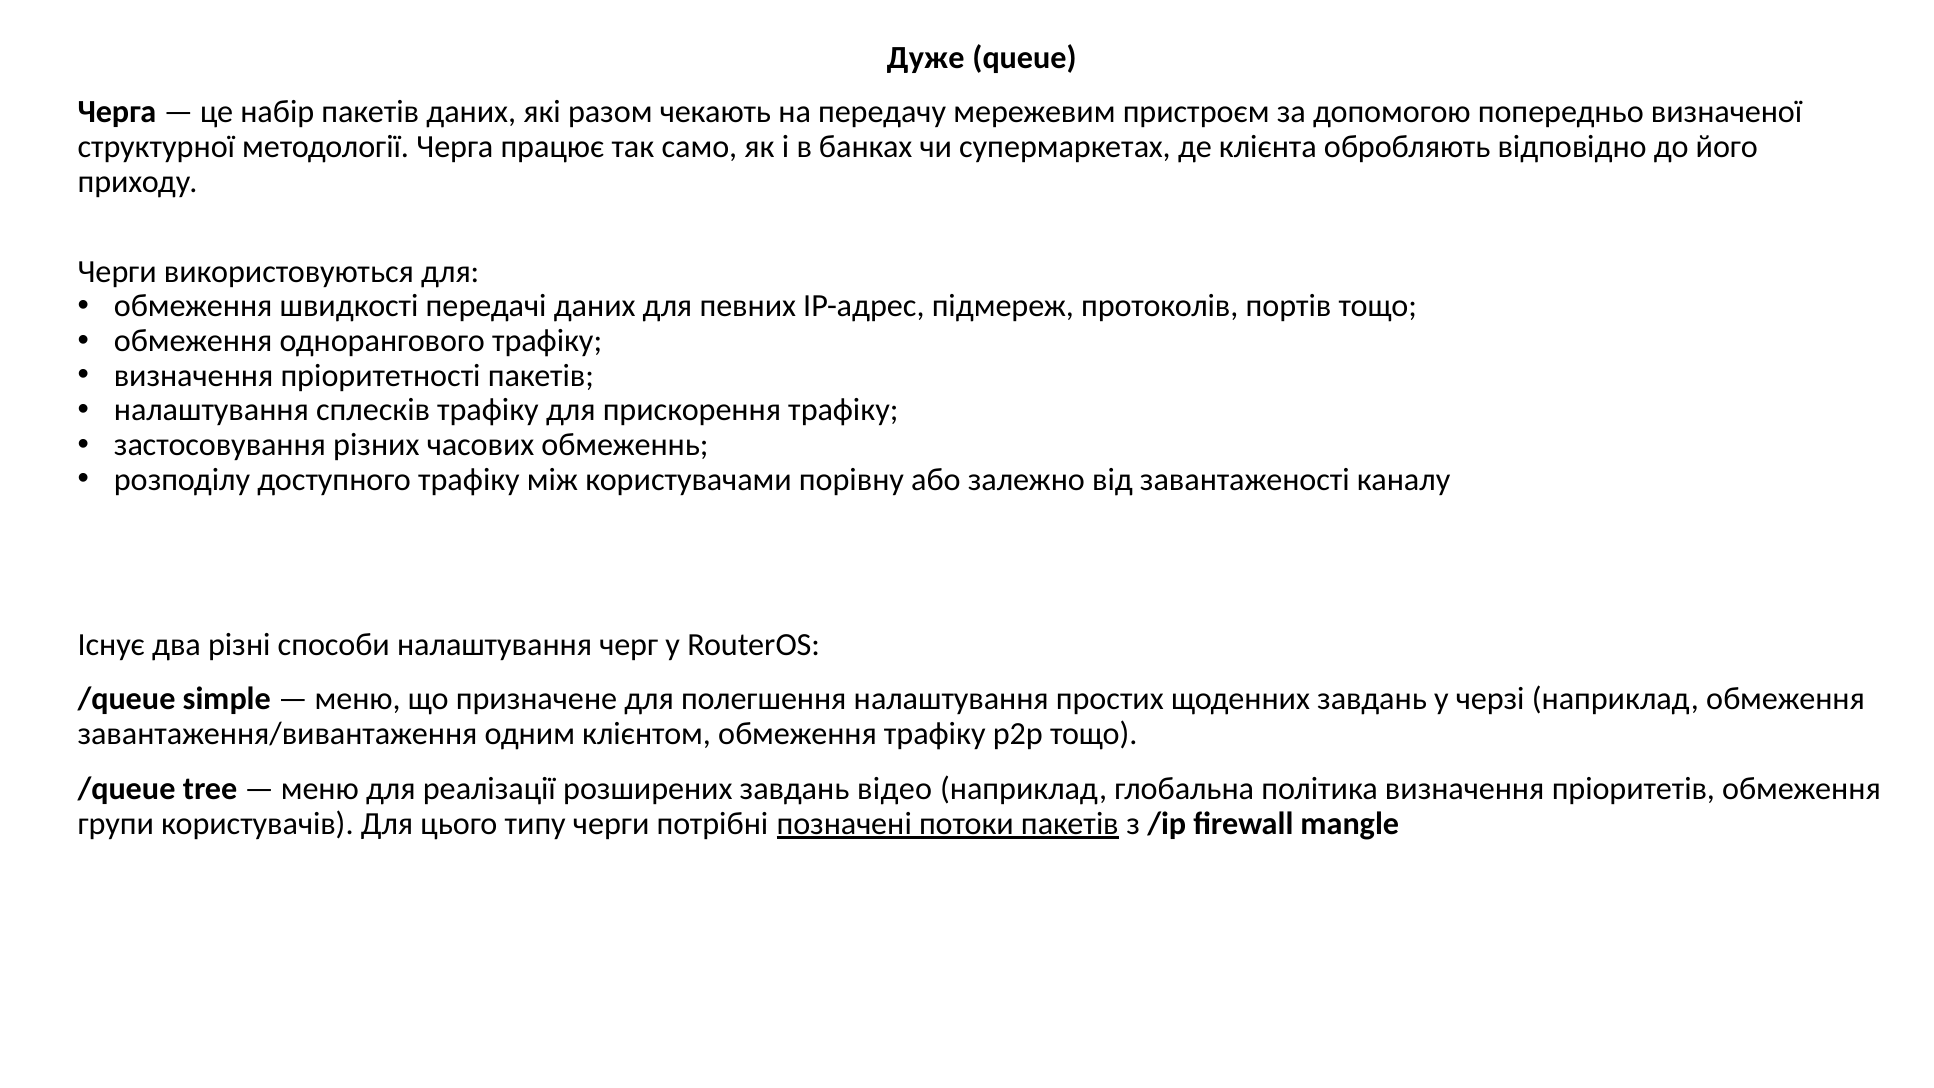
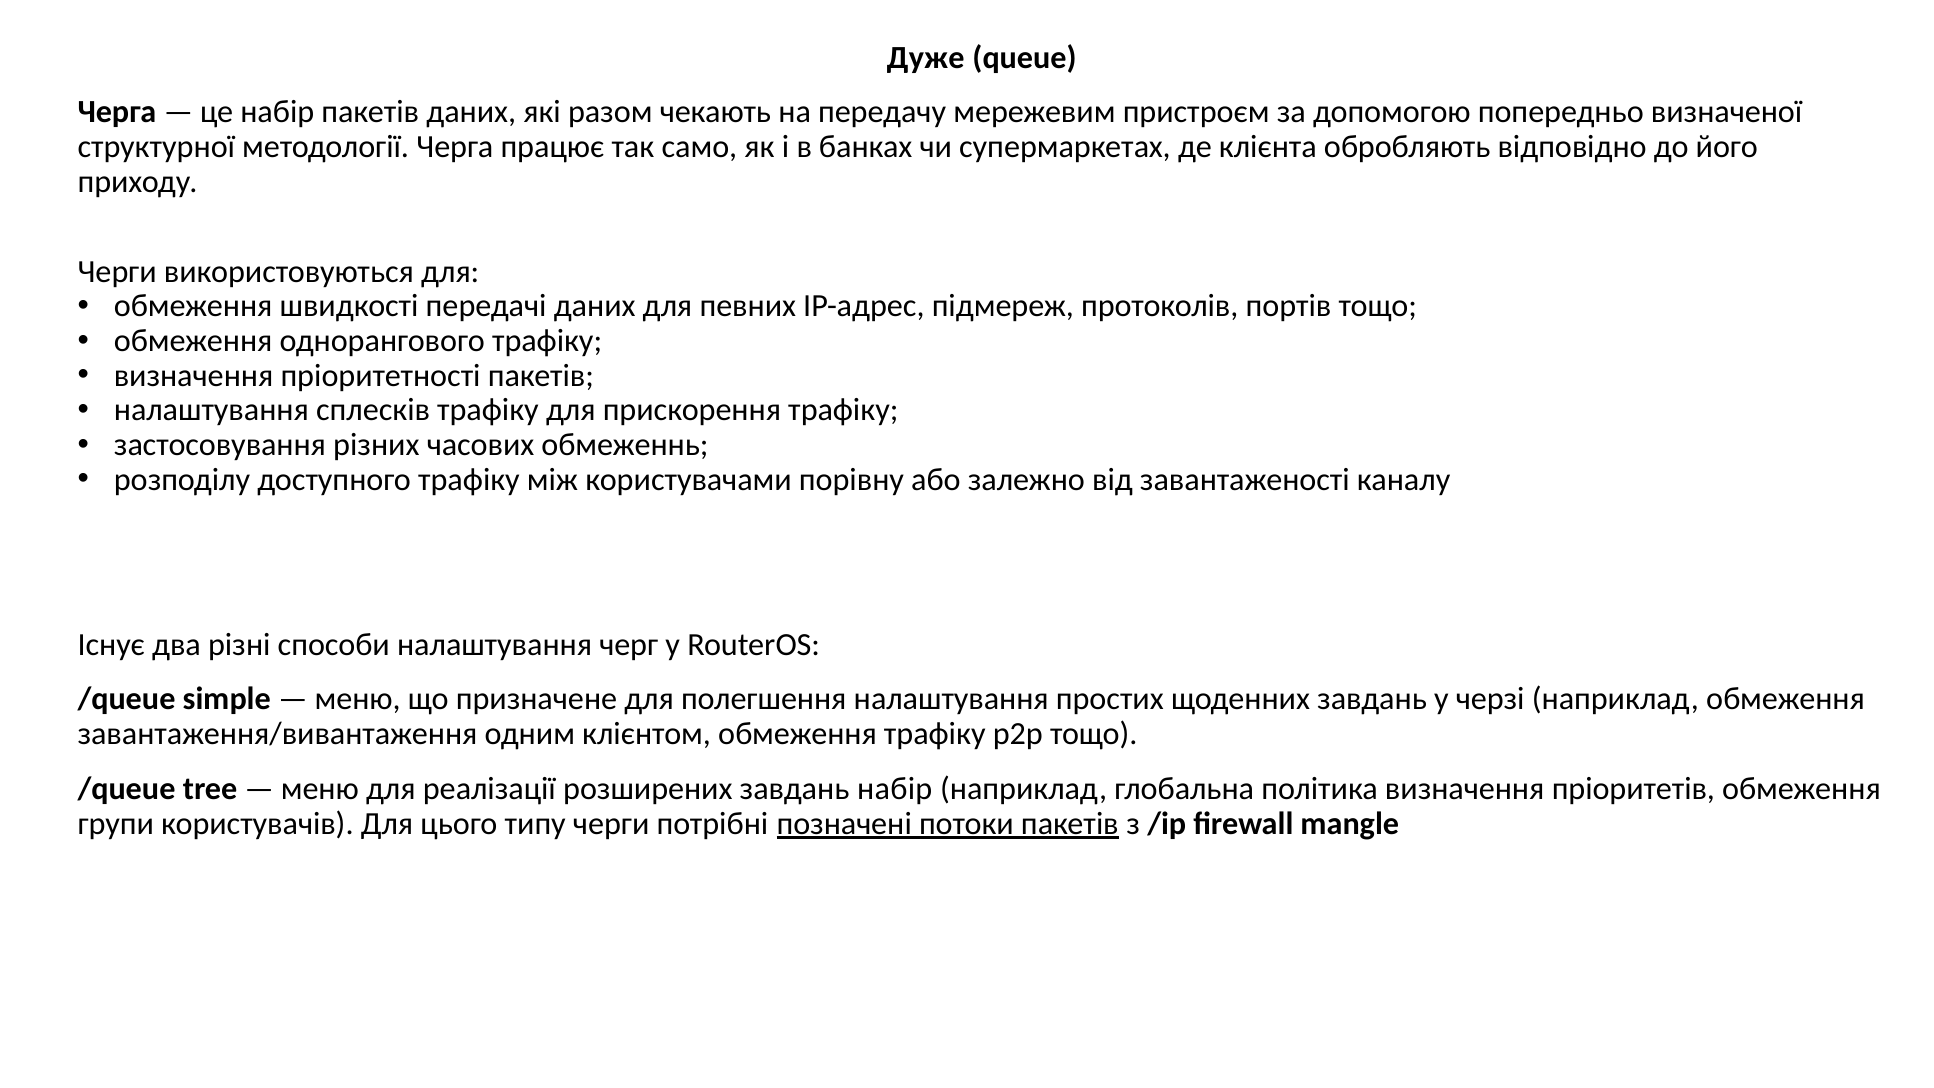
завдань відео: відео -> набір
